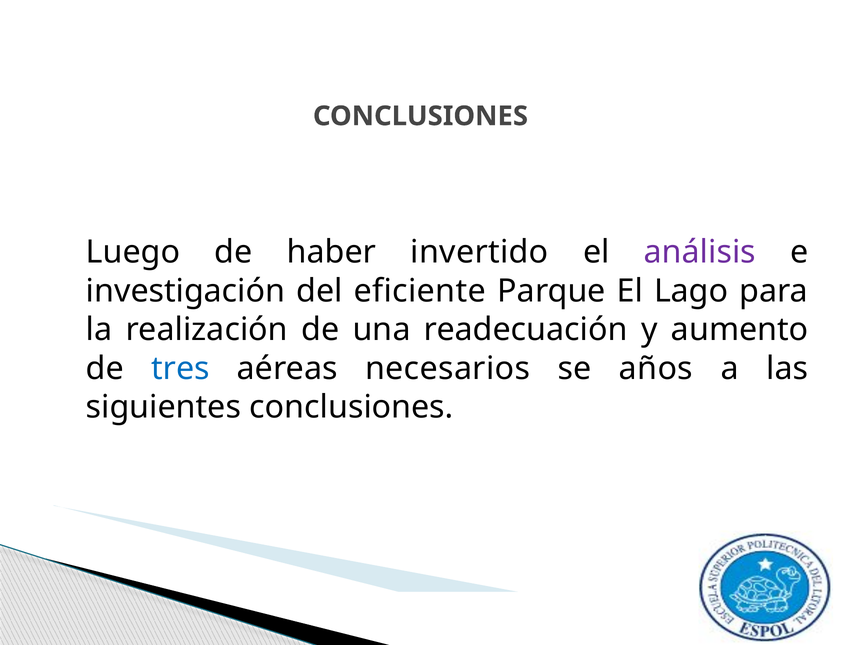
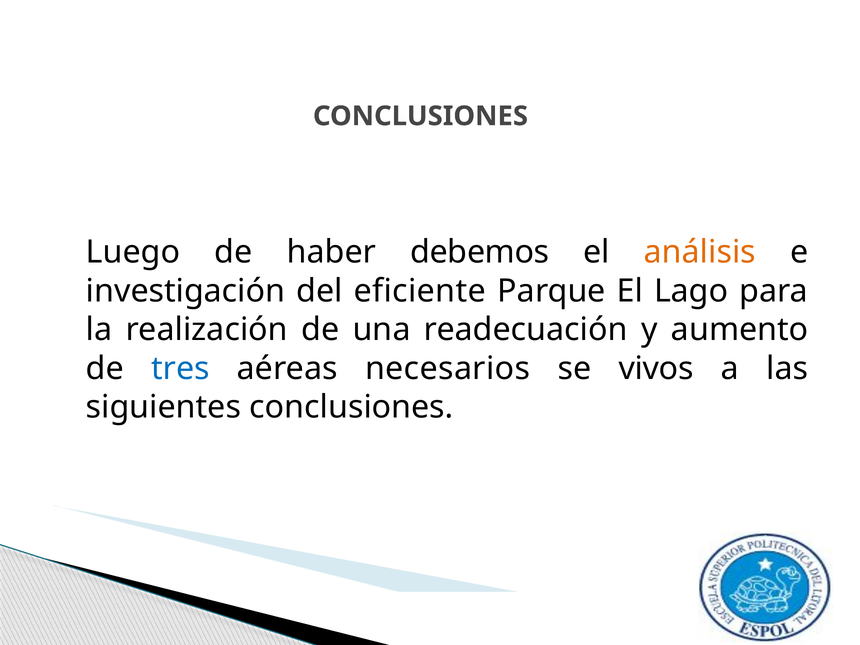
invertido: invertido -> debemos
análisis colour: purple -> orange
años: años -> vivos
